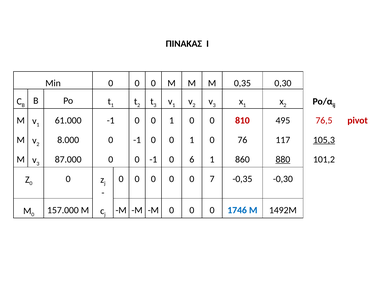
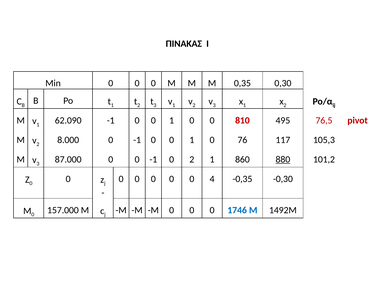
61.000: 61.000 -> 62.090
105,3 underline: present -> none
0 6: 6 -> 2
7: 7 -> 4
